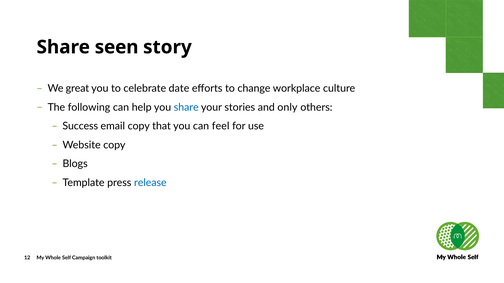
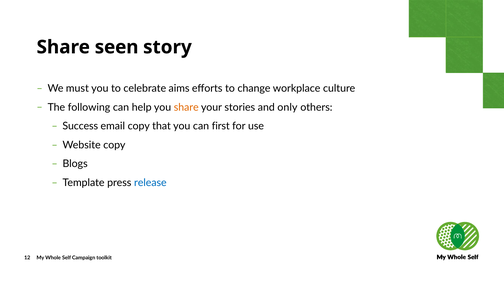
great: great -> must
date: date -> aims
share at (186, 107) colour: blue -> orange
feel: feel -> first
